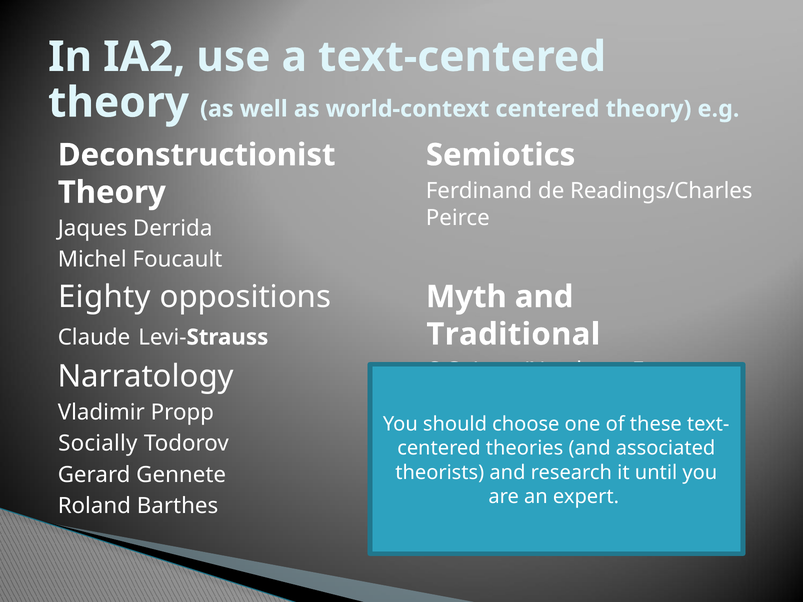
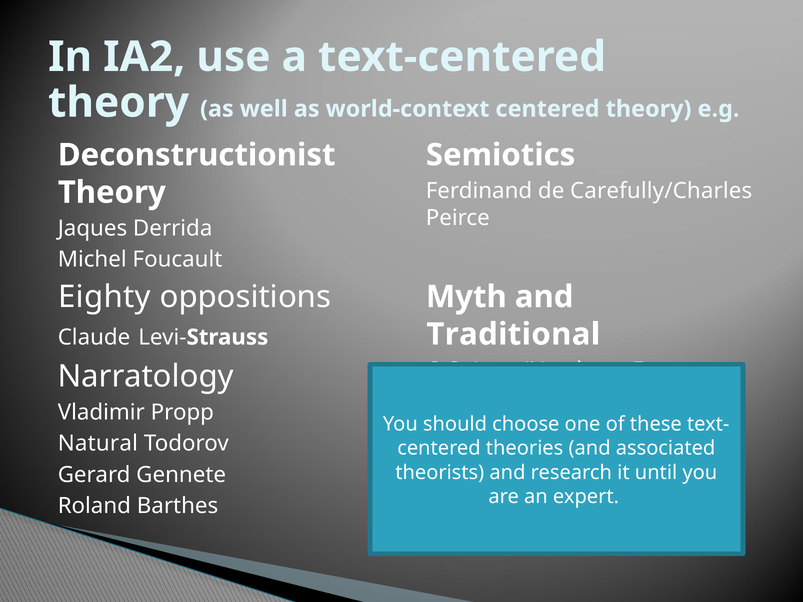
Readings/Charles: Readings/Charles -> Carefully/Charles
Socially: Socially -> Natural
